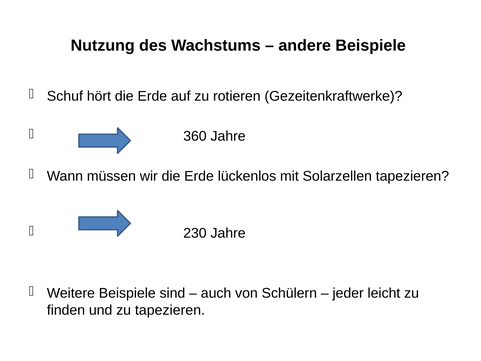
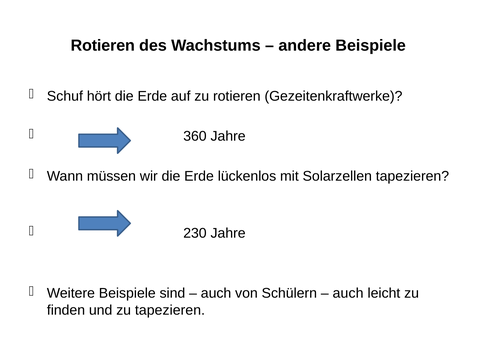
Nutzung at (103, 46): Nutzung -> Rotieren
jeder at (348, 293): jeder -> auch
